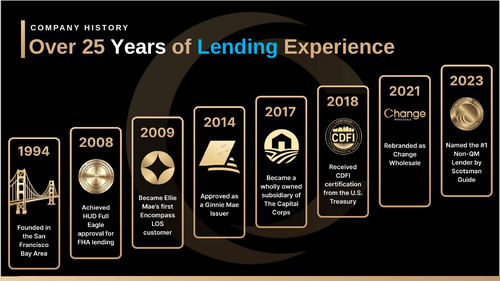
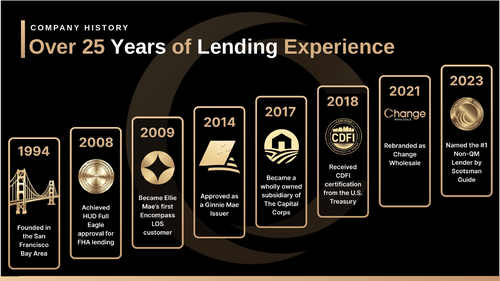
Lending colour: light blue -> white
